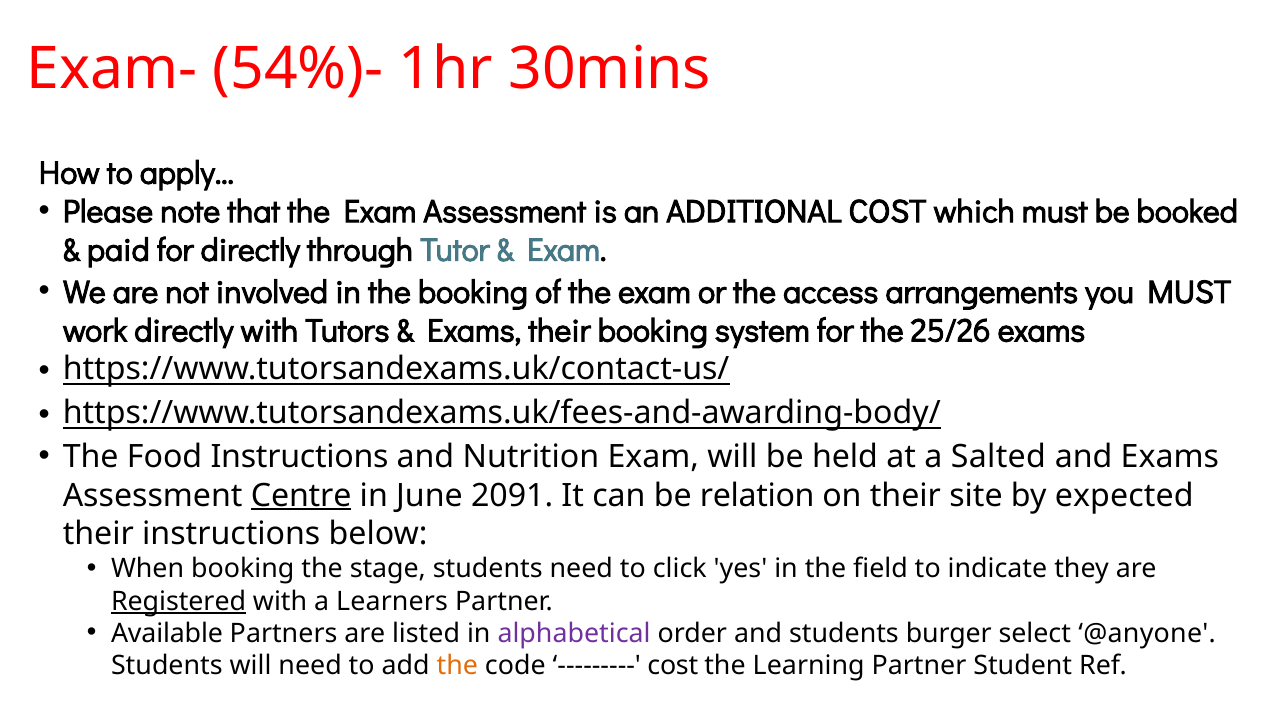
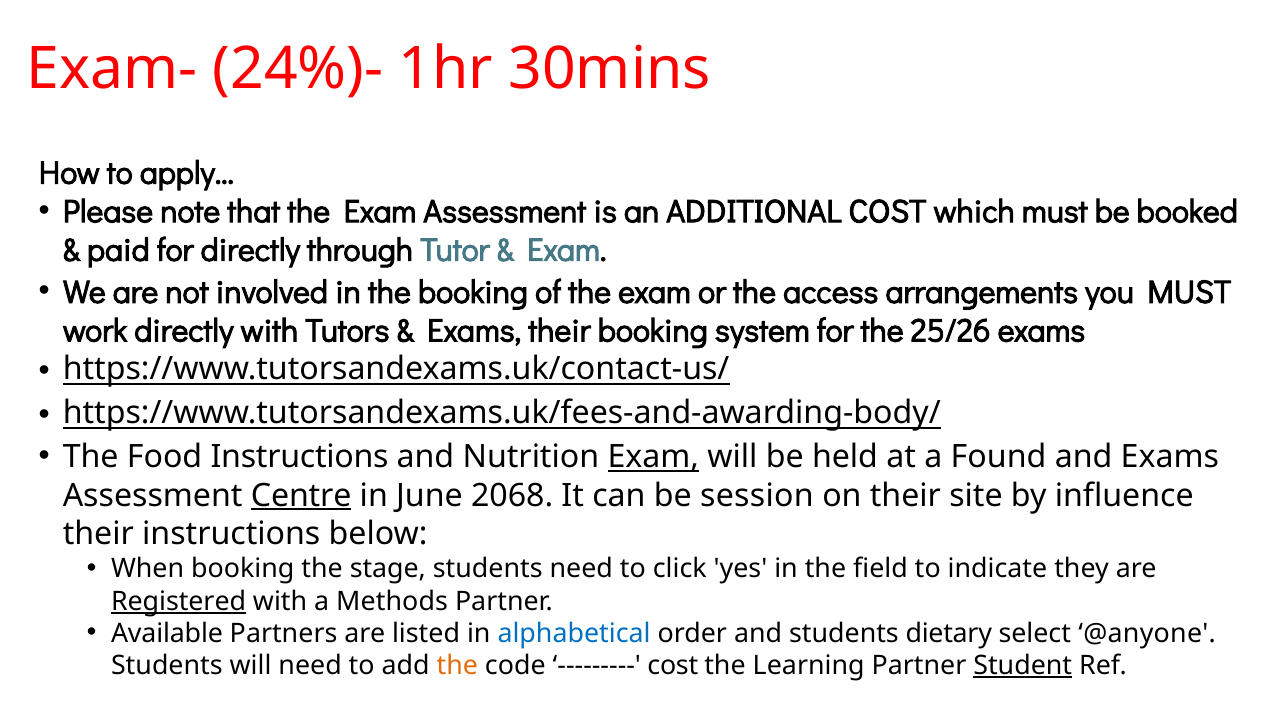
54%)-: 54%)- -> 24%)-
Exam at (653, 457) underline: none -> present
Salted: Salted -> Found
2091: 2091 -> 2068
relation: relation -> session
expected: expected -> influence
Learners: Learners -> Methods
alphabetical colour: purple -> blue
burger: burger -> dietary
Student underline: none -> present
